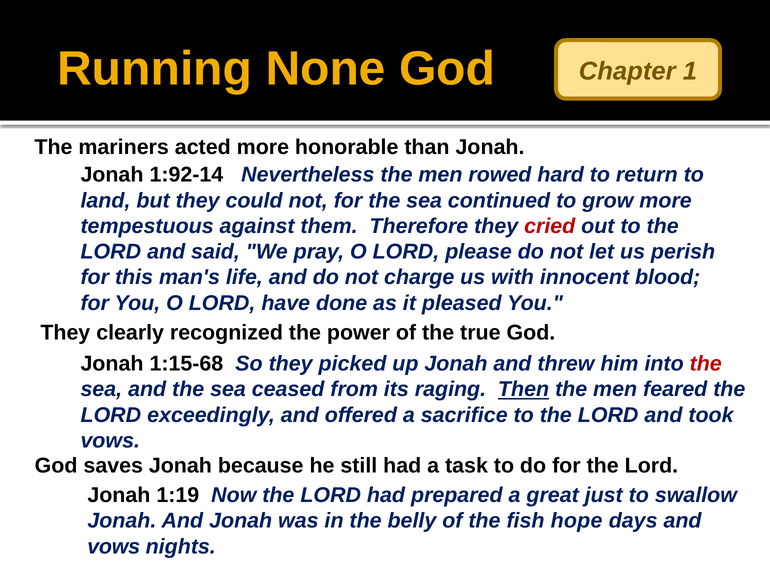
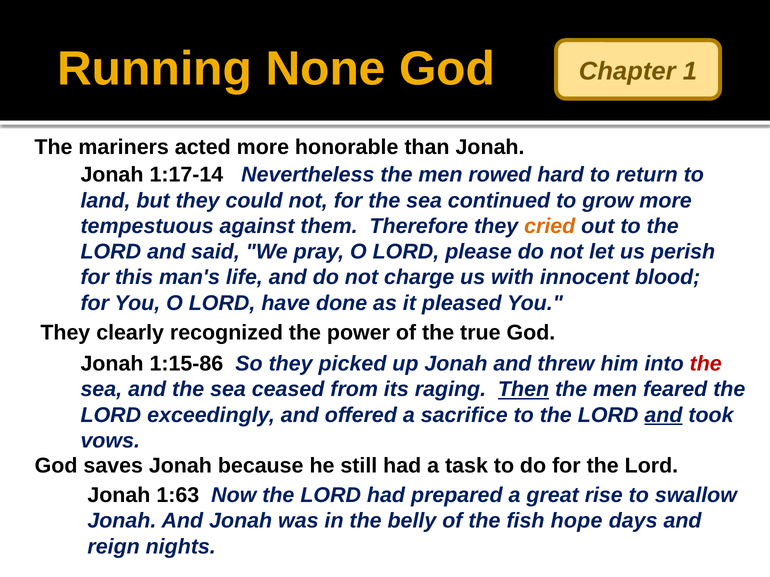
1:92-14: 1:92-14 -> 1:17-14
cried colour: red -> orange
1:15-68: 1:15-68 -> 1:15-86
and at (663, 415) underline: none -> present
1:19: 1:19 -> 1:63
just: just -> rise
vows at (114, 547): vows -> reign
